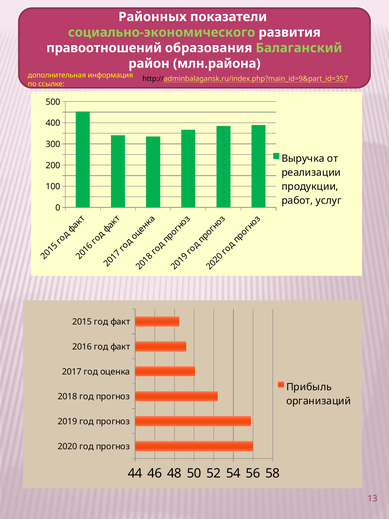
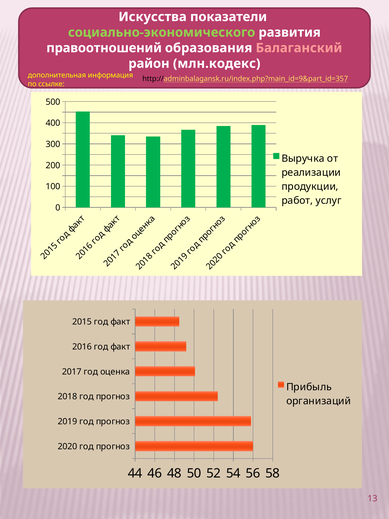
Районных: Районных -> Искусства
Балаганский colour: light green -> pink
млн.района: млн.района -> млн.кодекс
